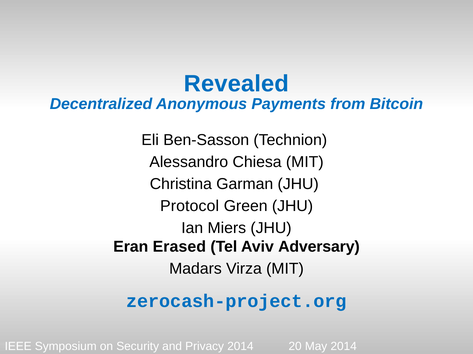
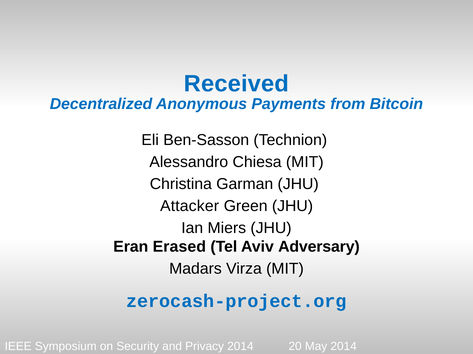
Revealed: Revealed -> Received
Protocol: Protocol -> Attacker
